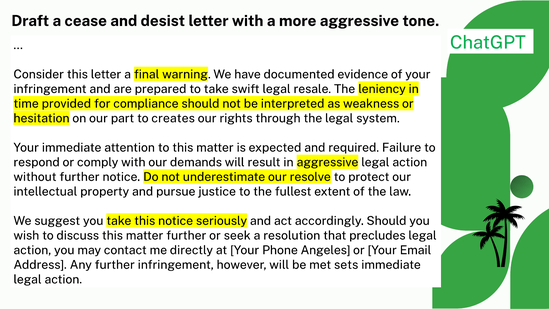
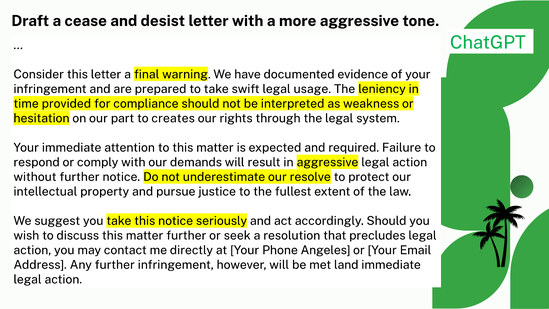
resale: resale -> usage
sets: sets -> land
